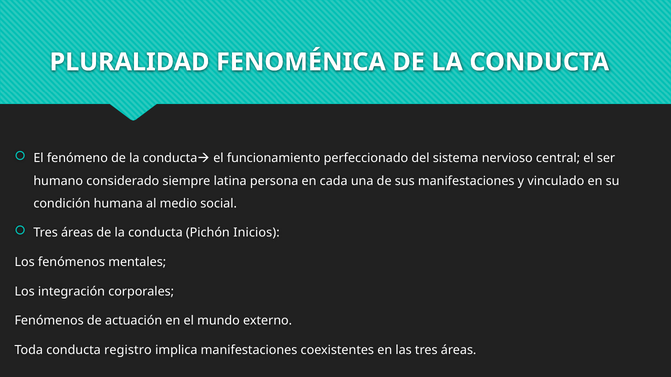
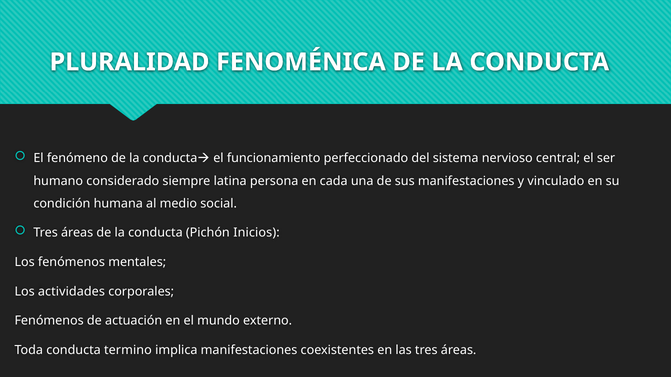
integración: integración -> actividades
registro: registro -> termino
